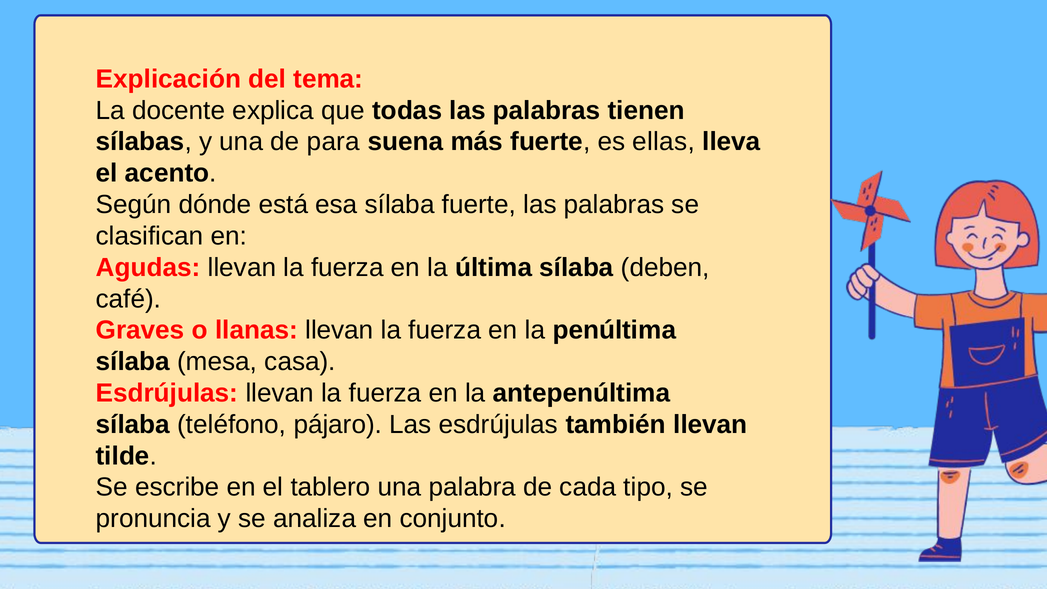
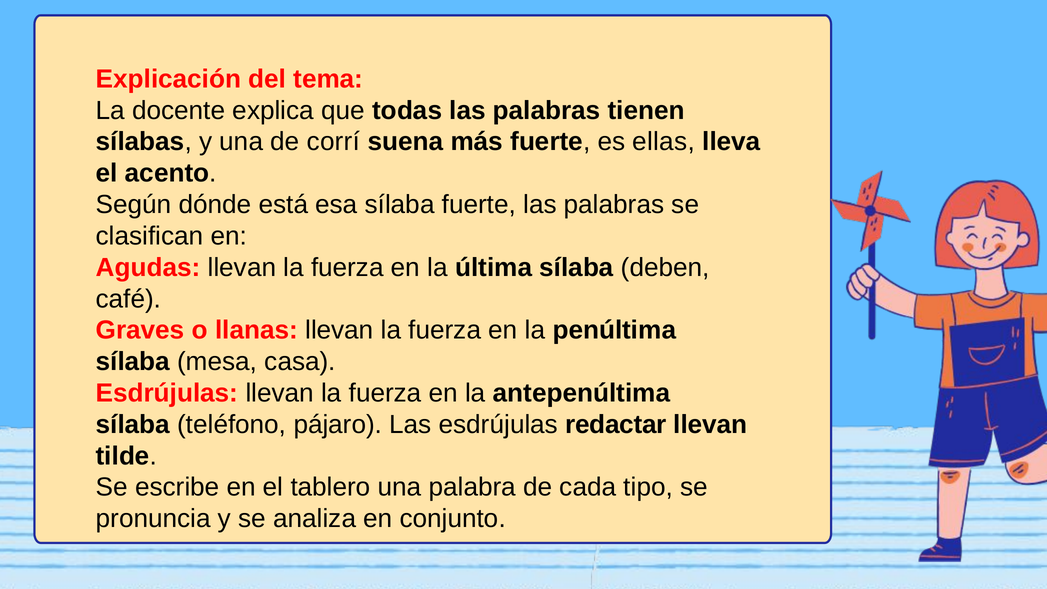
para: para -> corrí
también: también -> redactar
